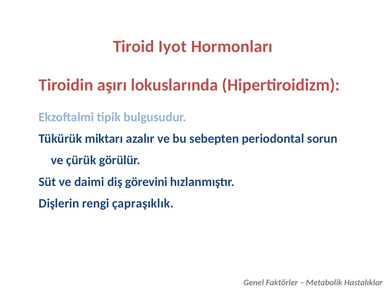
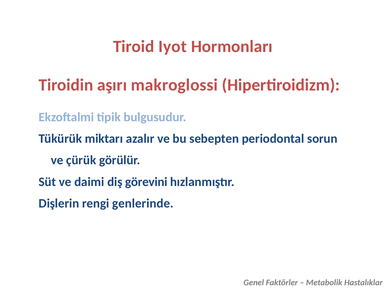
lokuslarında: lokuslarında -> makroglossi
çapraşıklık: çapraşıklık -> genlerinde
